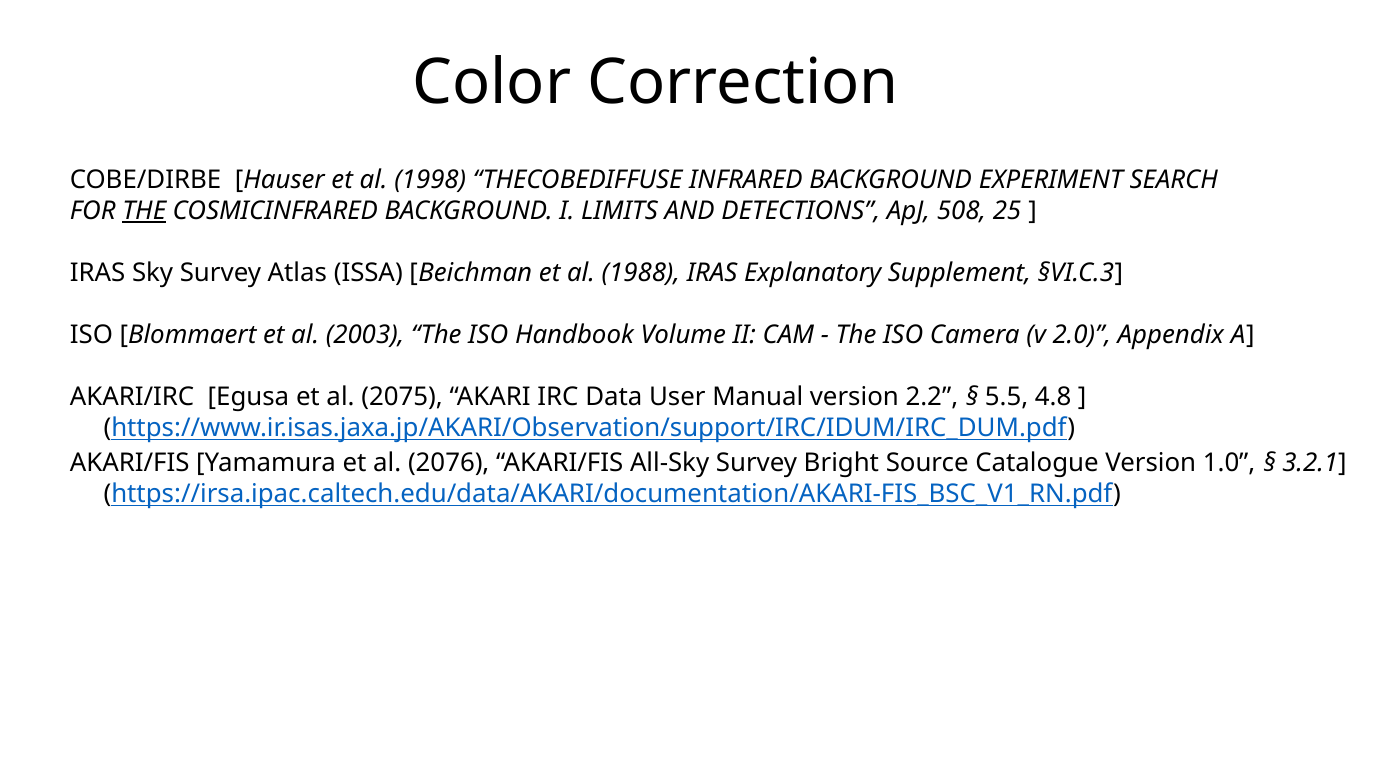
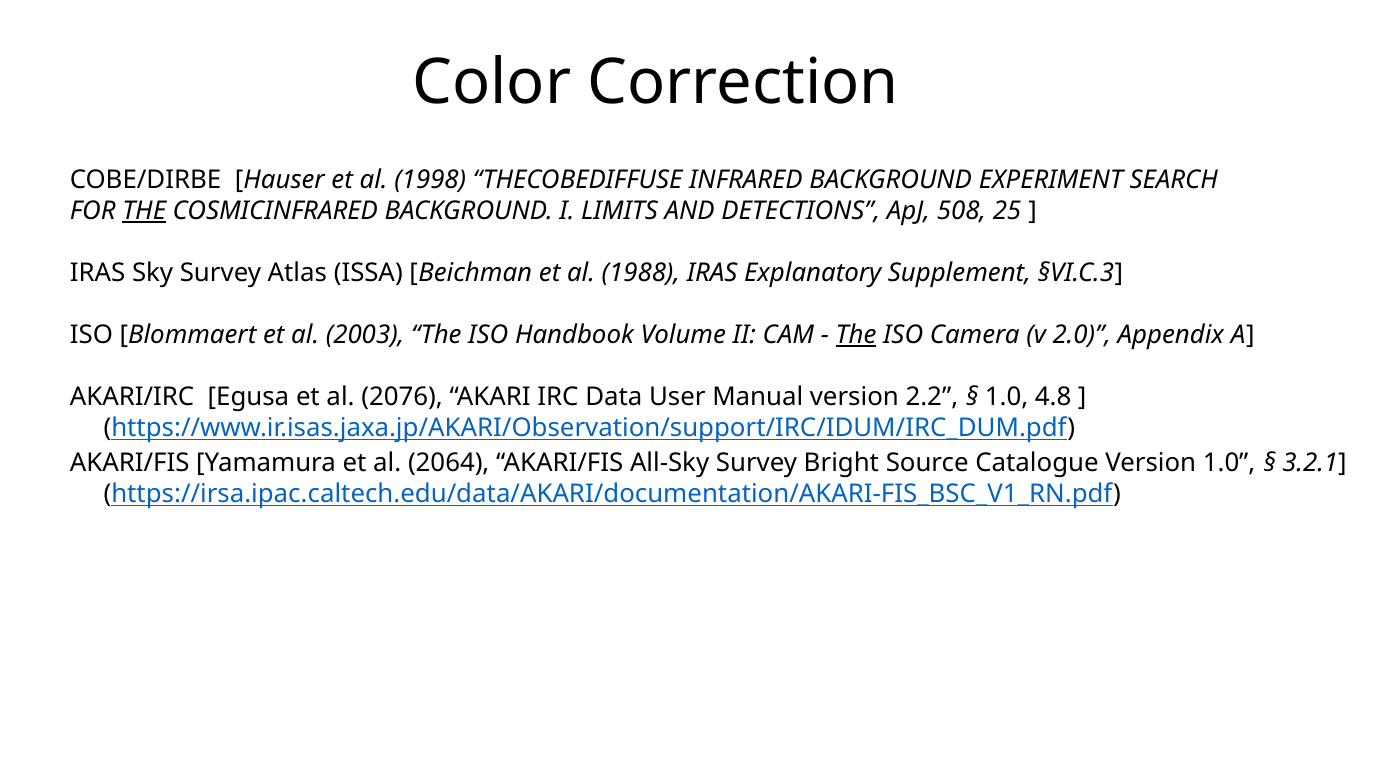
The at (856, 335) underline: none -> present
2075: 2075 -> 2076
5.5 at (1007, 397): 5.5 -> 1.0
2076: 2076 -> 2064
